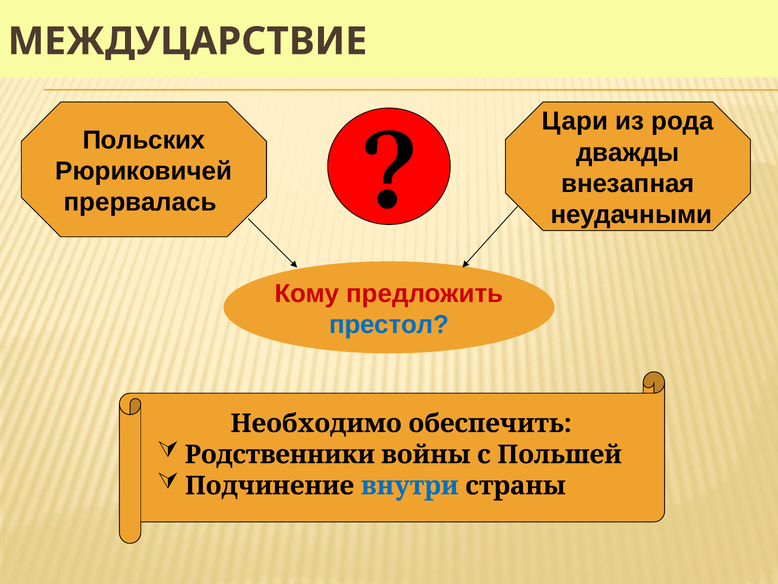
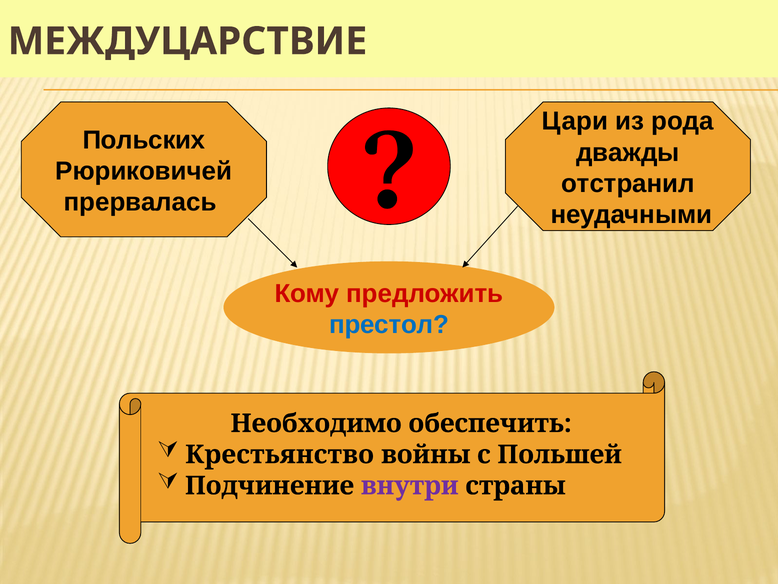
внезапная: внезапная -> отстранил
Родственники: Родственники -> Крестьянство
внутри colour: blue -> purple
